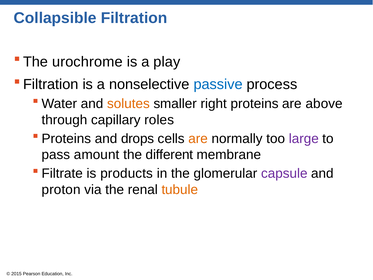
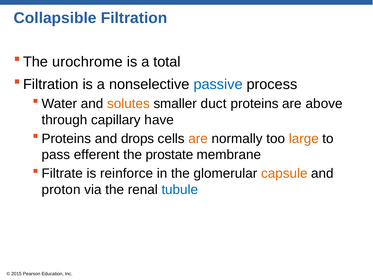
play: play -> total
right: right -> duct
roles: roles -> have
large colour: purple -> orange
amount: amount -> efferent
different: different -> prostate
products: products -> reinforce
capsule colour: purple -> orange
tubule colour: orange -> blue
